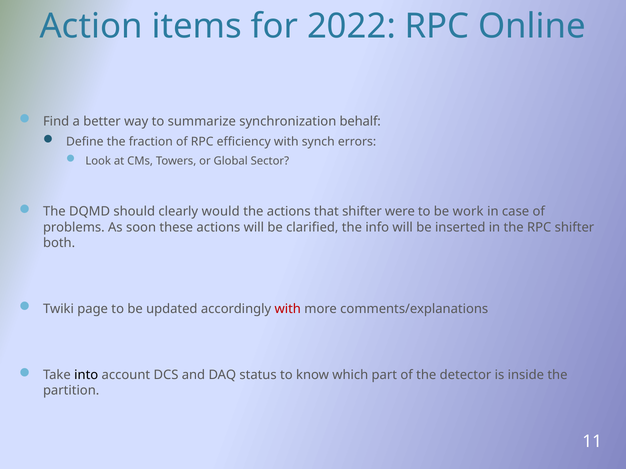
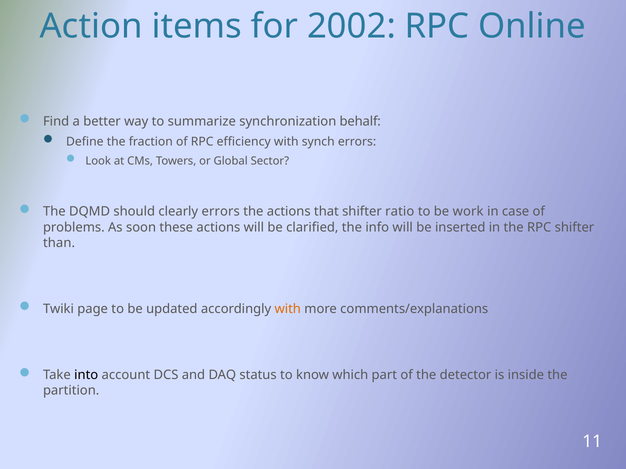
2022: 2022 -> 2002
clearly would: would -> errors
were: were -> ratio
both: both -> than
with at (288, 309) colour: red -> orange
